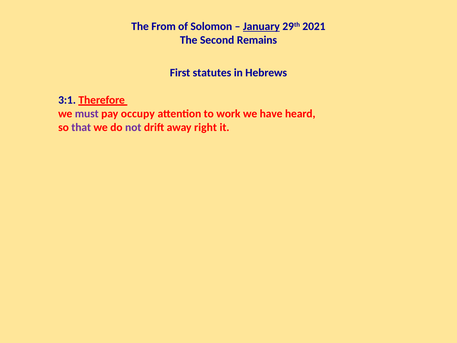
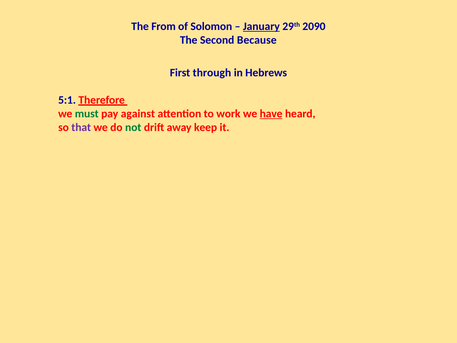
2021: 2021 -> 2090
Remains: Remains -> Because
statutes: statutes -> through
3:1: 3:1 -> 5:1
must colour: purple -> green
occupy: occupy -> against
have underline: none -> present
not colour: purple -> green
right: right -> keep
